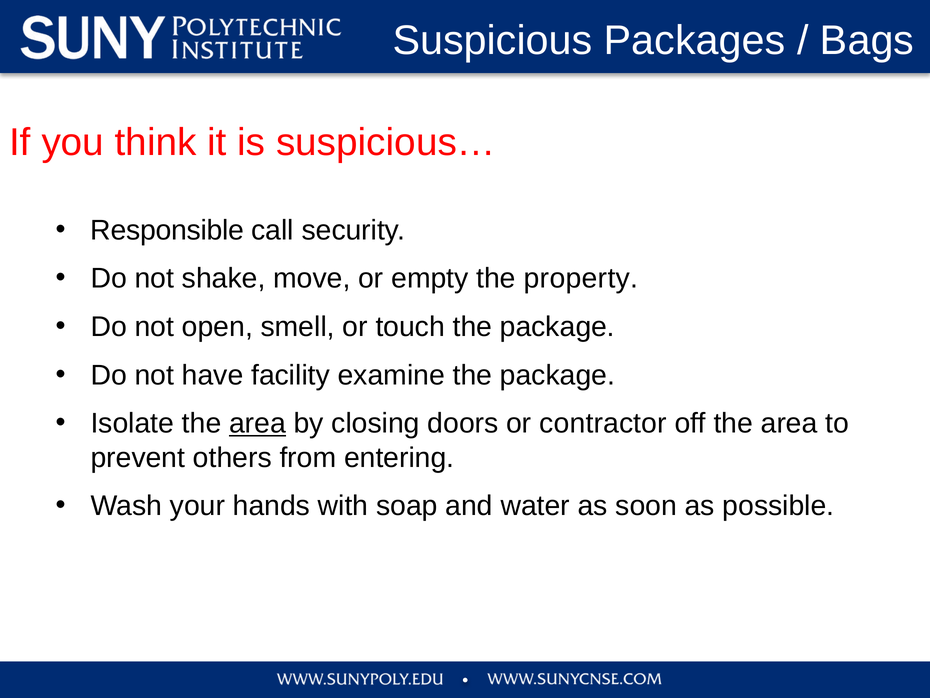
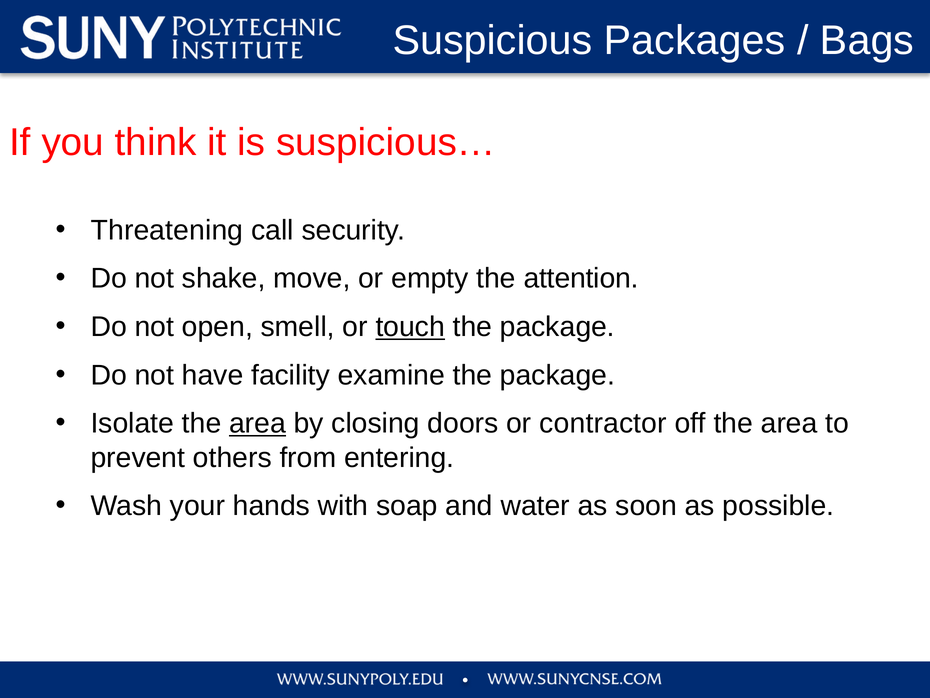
Responsible: Responsible -> Threatening
property: property -> attention
touch underline: none -> present
